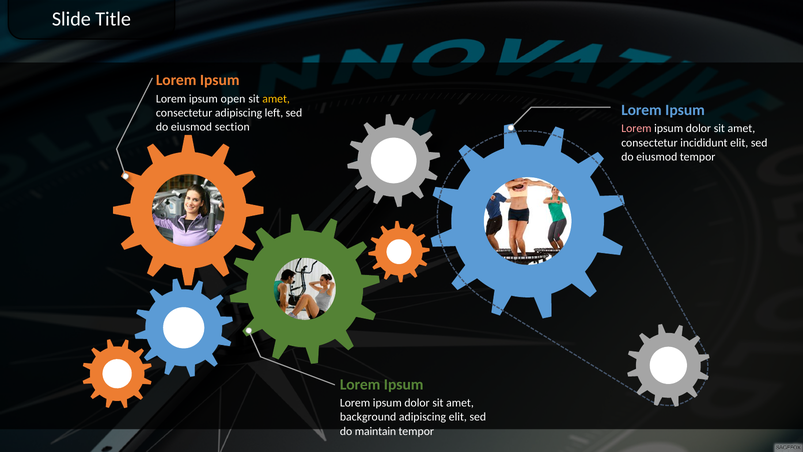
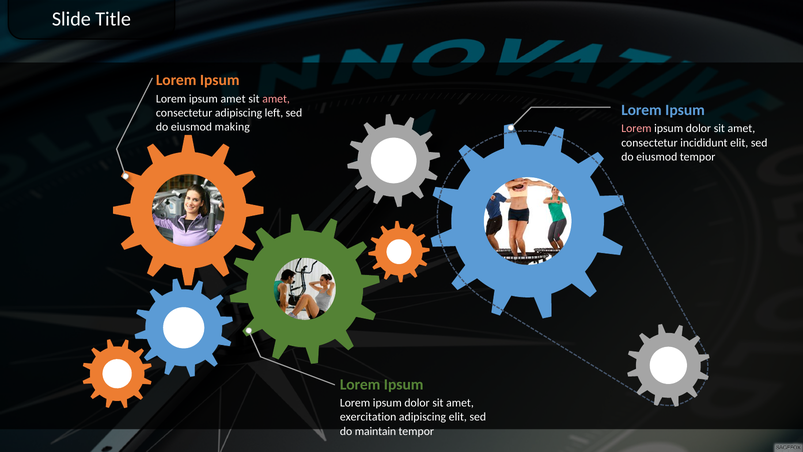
ipsum open: open -> amet
amet at (276, 99) colour: yellow -> pink
section: section -> making
background: background -> exercitation
